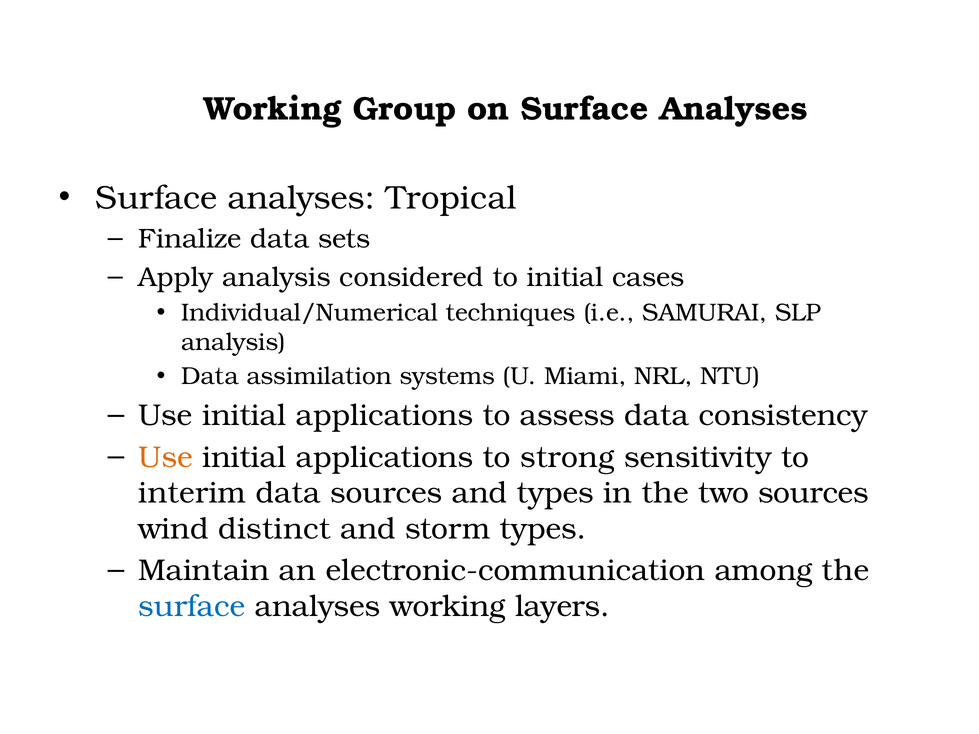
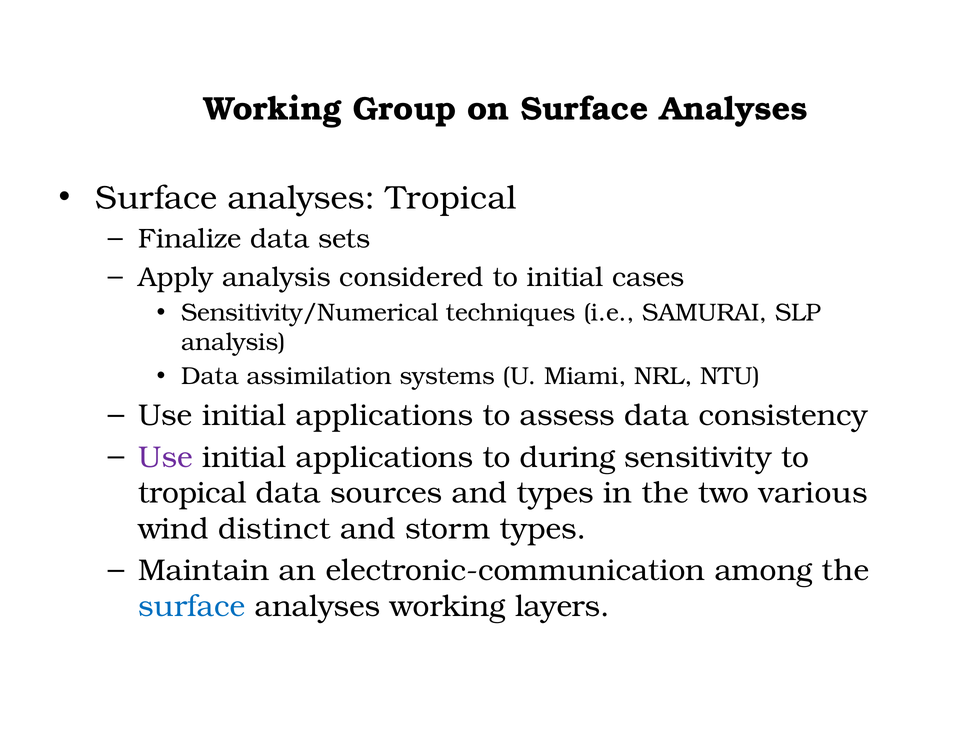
Individual/Numerical: Individual/Numerical -> Sensitivity/Numerical
Use at (165, 457) colour: orange -> purple
strong: strong -> during
interim at (192, 493): interim -> tropical
two sources: sources -> various
